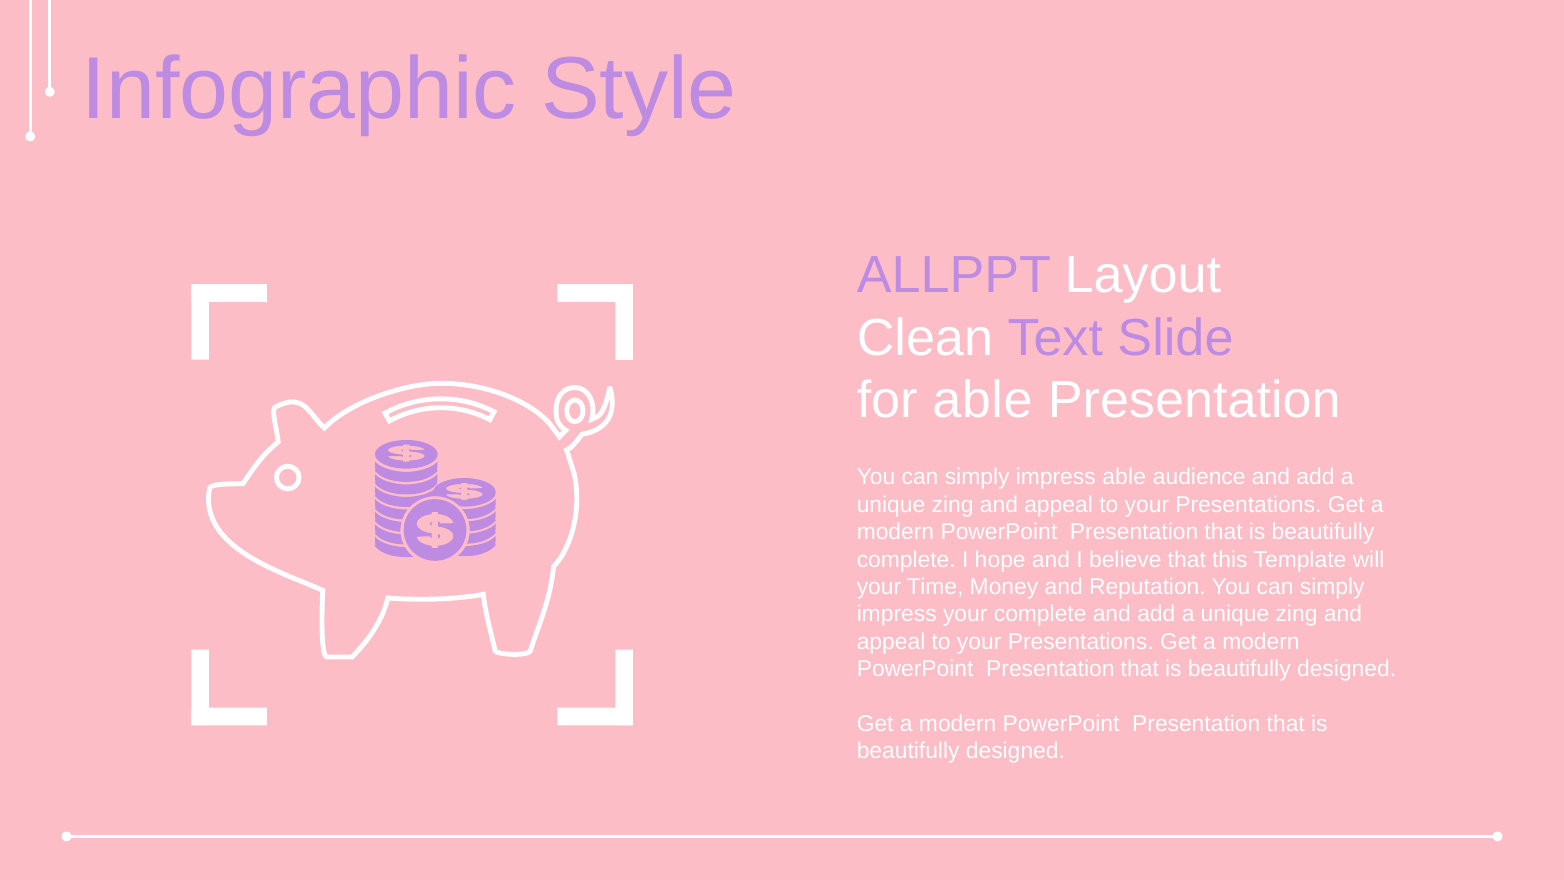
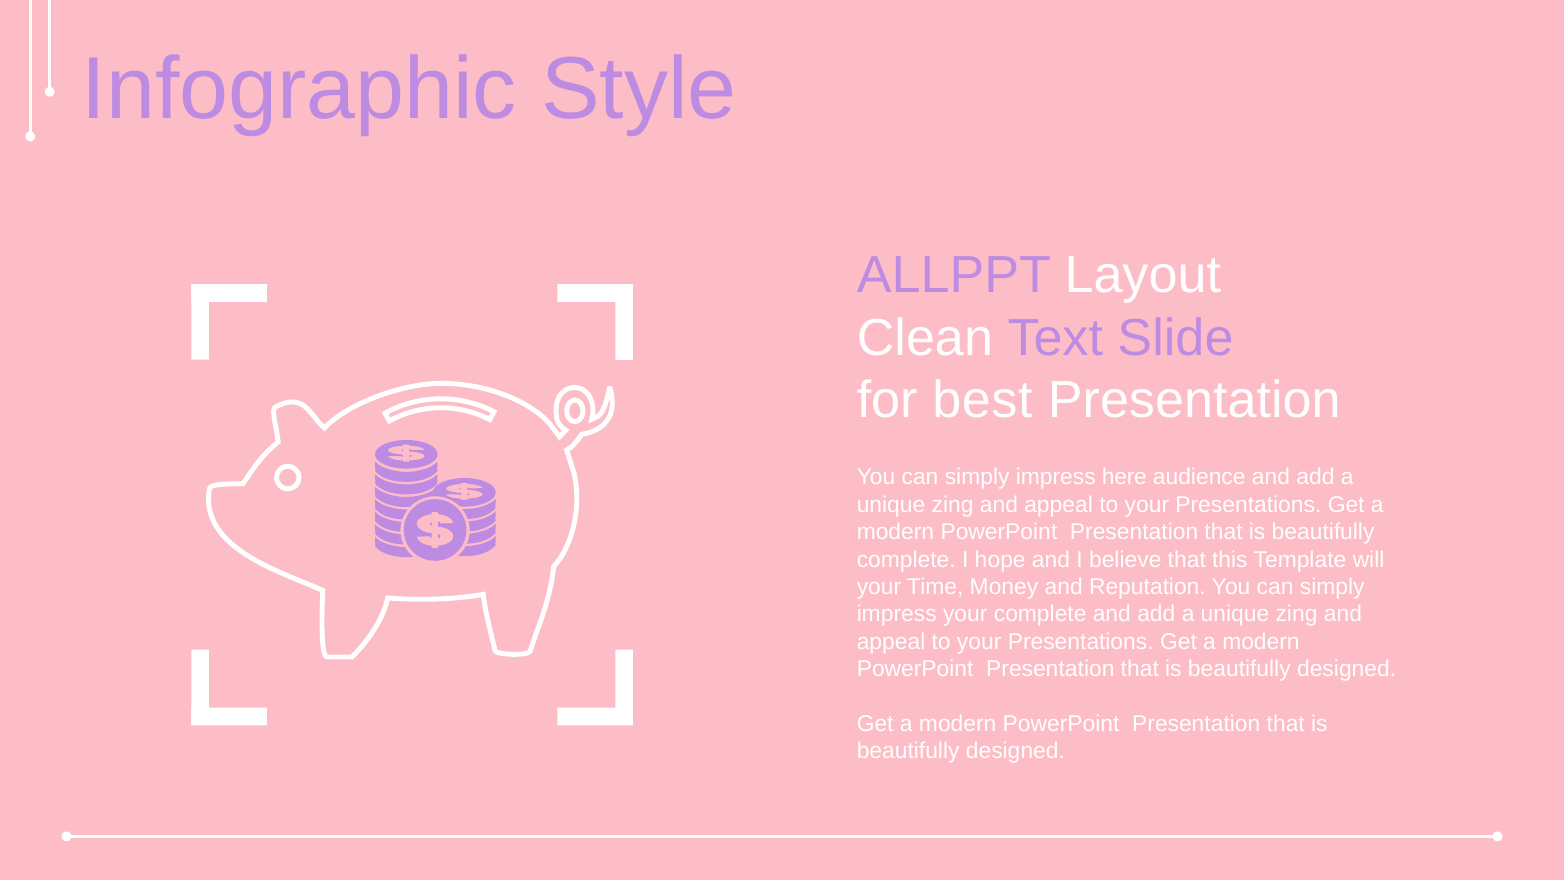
for able: able -> best
impress able: able -> here
